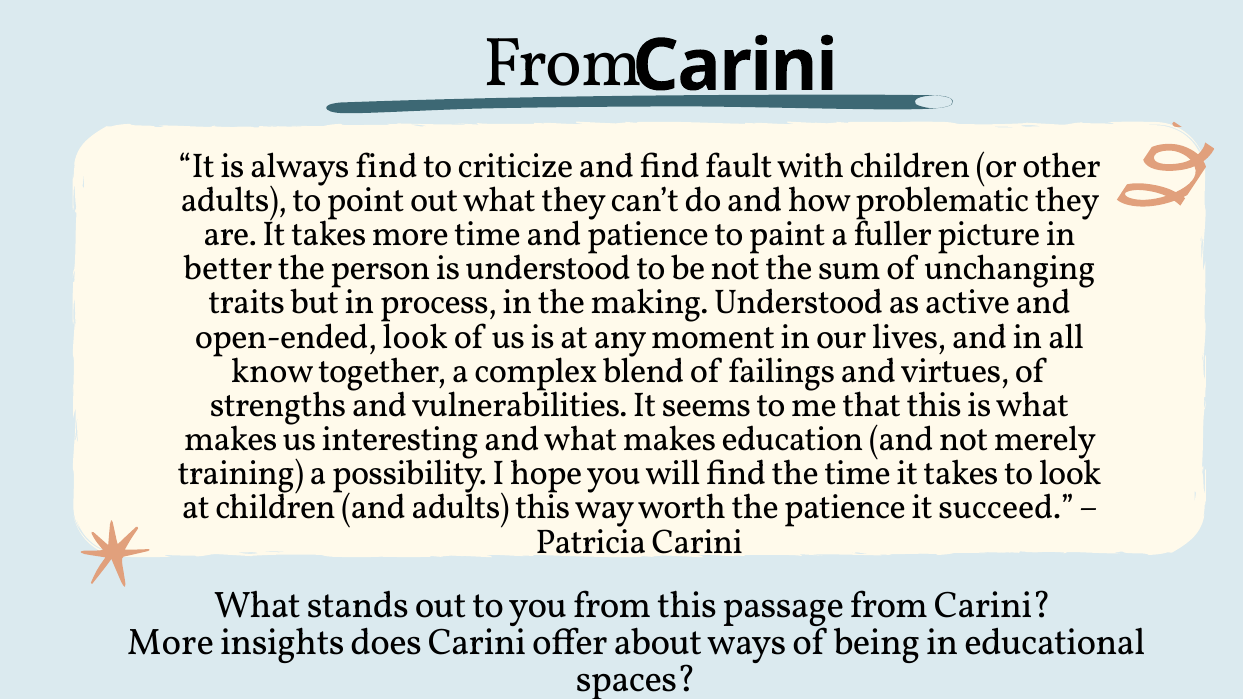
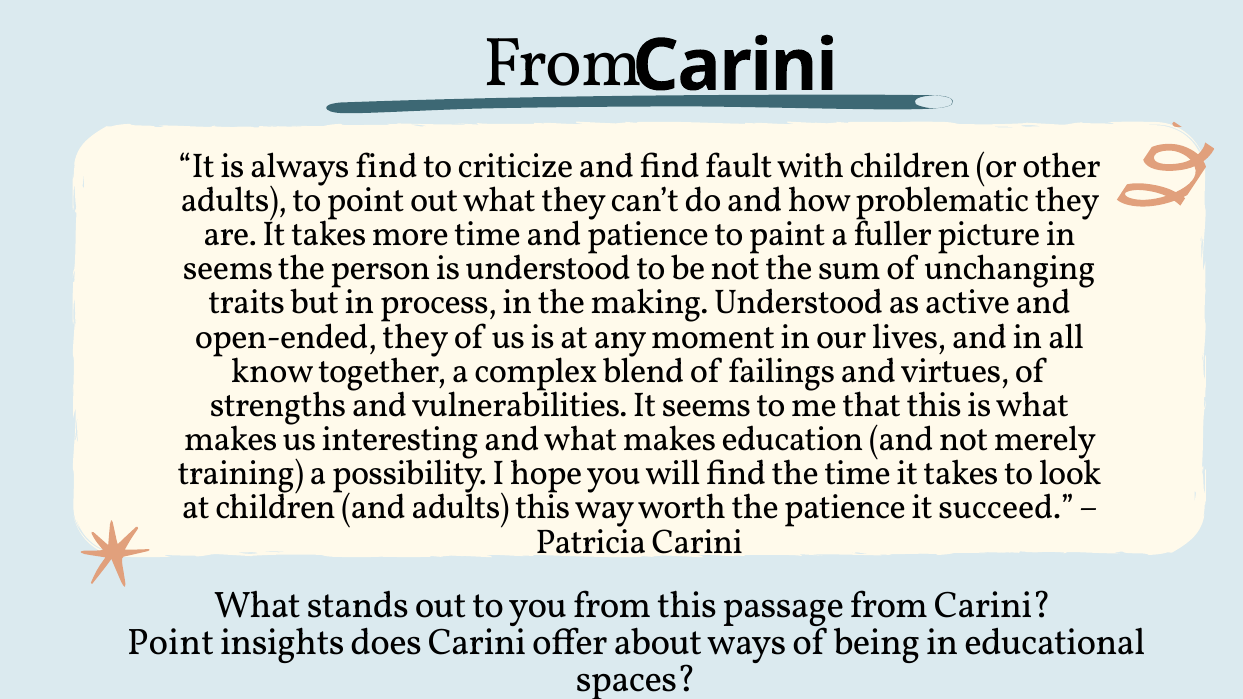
better at (228, 269): better -> seems
open-ended look: look -> they
More at (171, 642): More -> Point
